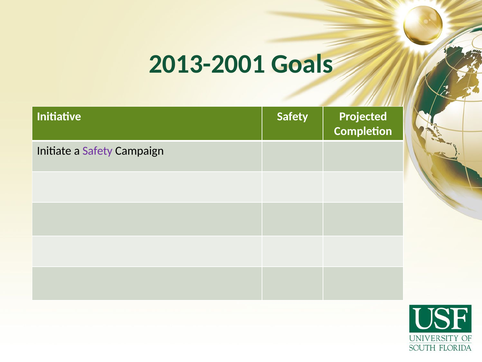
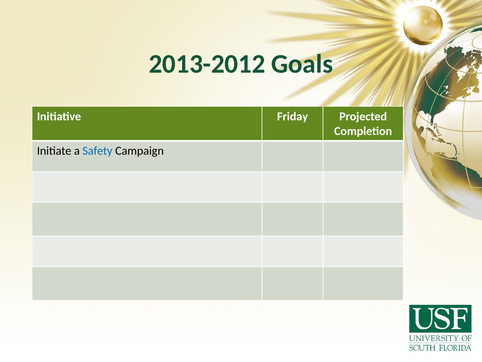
2013-2001: 2013-2001 -> 2013-2012
Initiative Safety: Safety -> Friday
Safety at (97, 150) colour: purple -> blue
